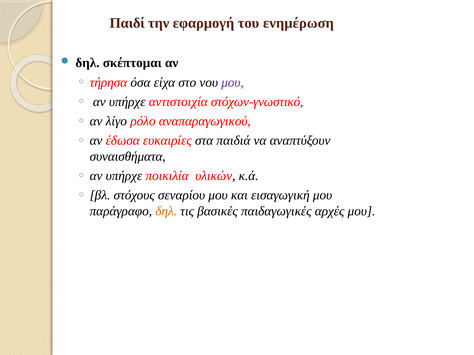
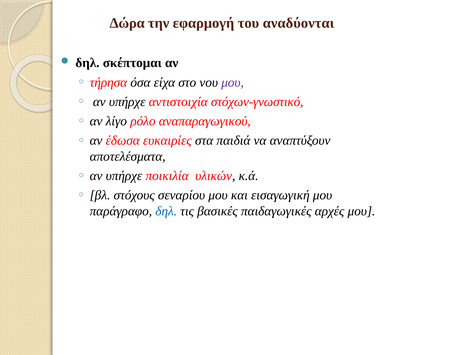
Παιδί: Παιδί -> Δώρα
ενημέρωση: ενημέρωση -> αναδύονται
συναισθήματα: συναισθήματα -> αποτελέσματα
δηλ at (166, 211) colour: orange -> blue
